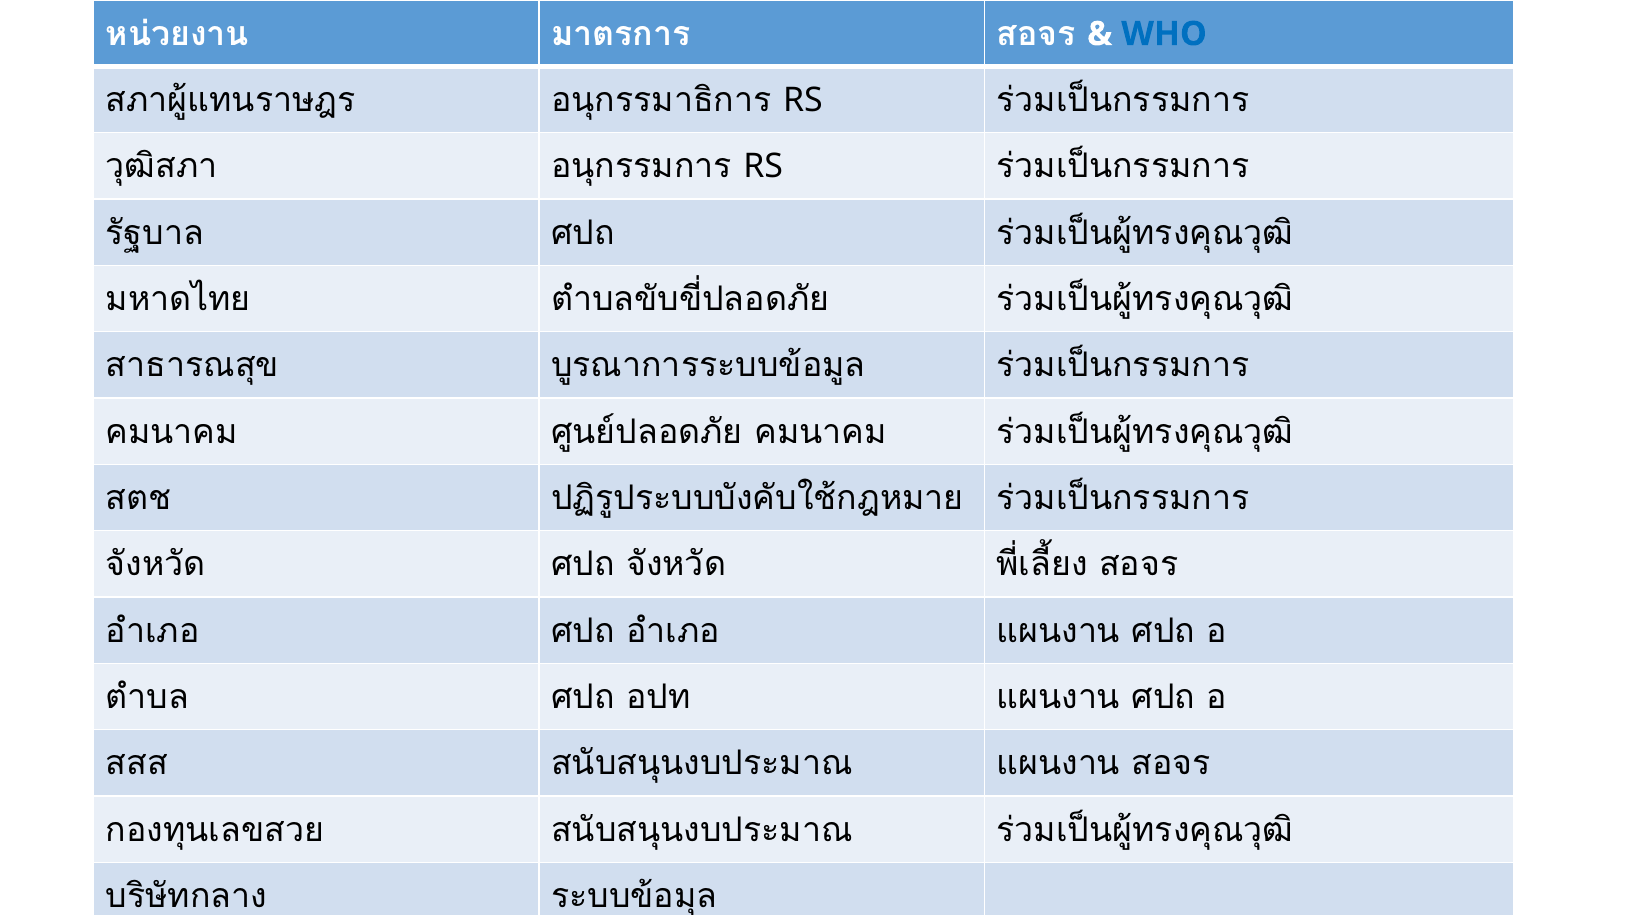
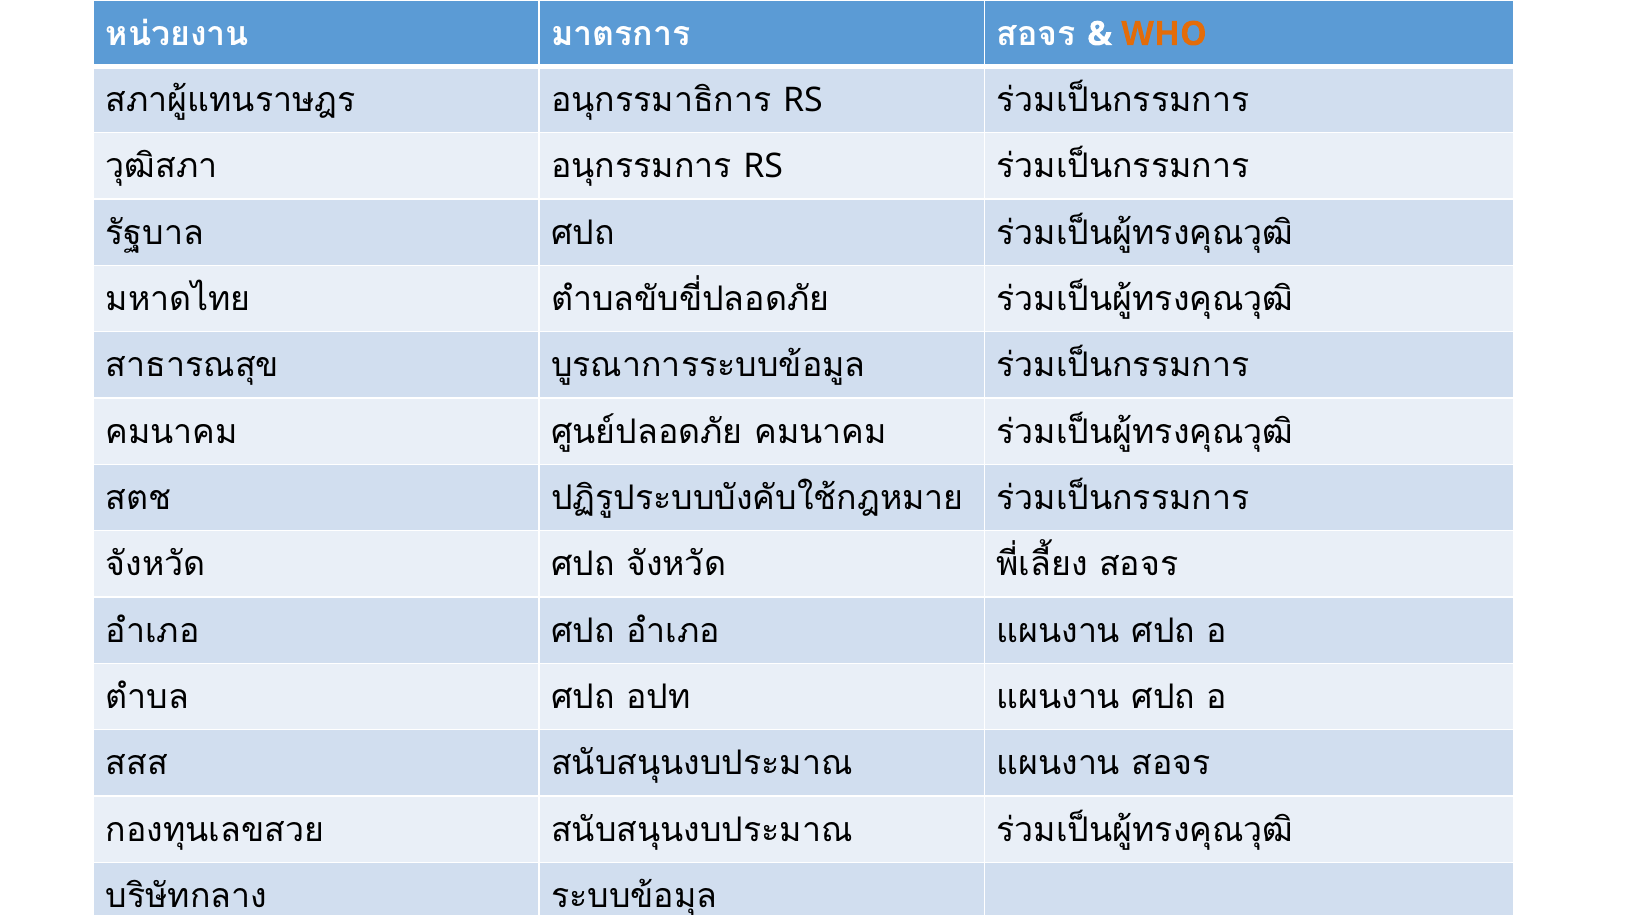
WHO colour: blue -> orange
